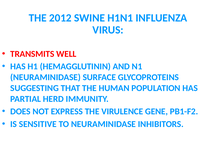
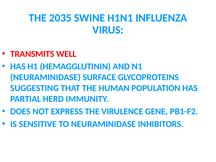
2012: 2012 -> 2035
